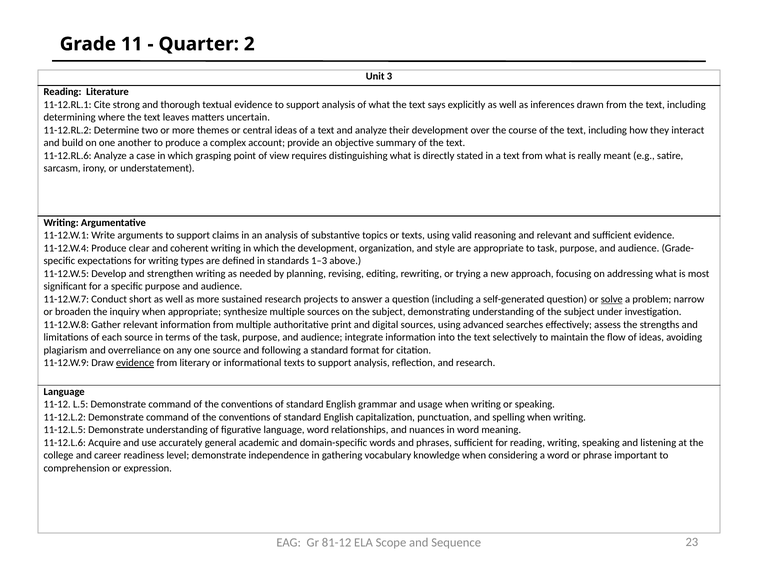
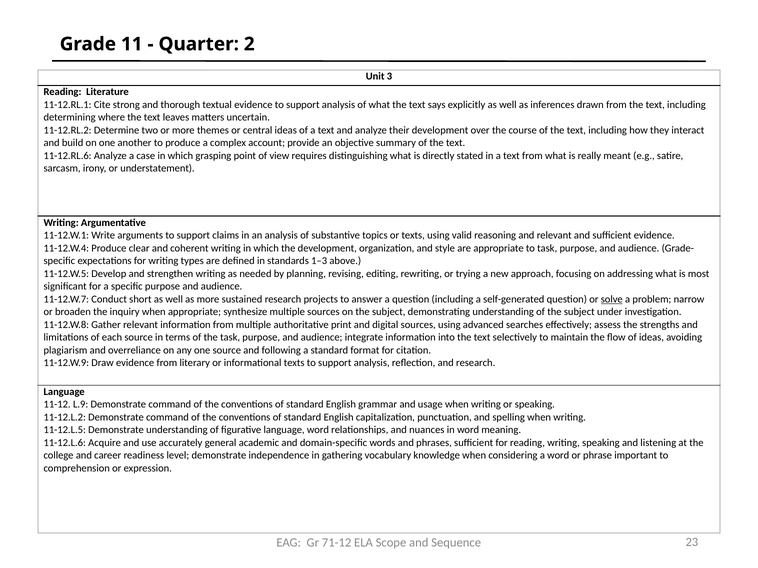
evidence at (135, 363) underline: present -> none
L.5: L.5 -> L.9
81-12: 81-12 -> 71-12
